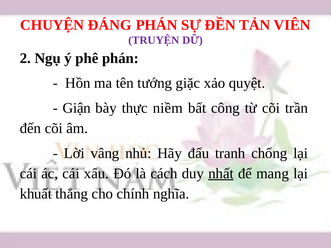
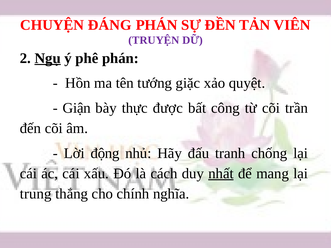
Ngụ underline: none -> present
niềm: niềm -> được
vâng: vâng -> động
khuất: khuất -> trung
